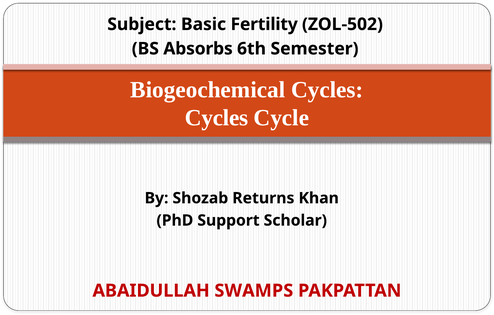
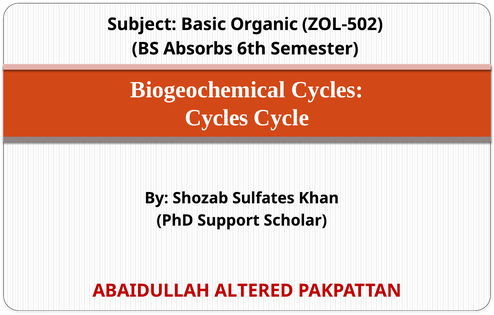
Fertility: Fertility -> Organic
Returns: Returns -> Sulfates
SWAMPS: SWAMPS -> ALTERED
